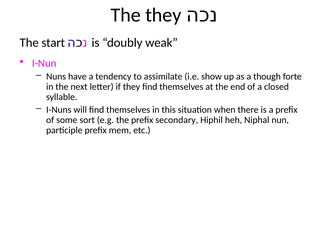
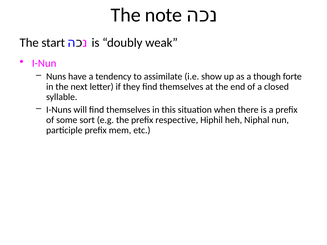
The they: they -> note
secondary: secondary -> respective
